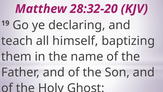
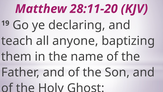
28:32-20: 28:32-20 -> 28:11-20
himself: himself -> anyone
